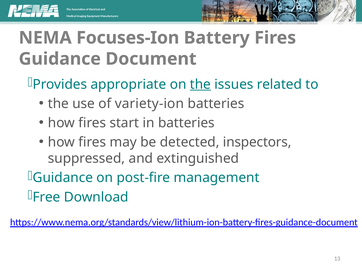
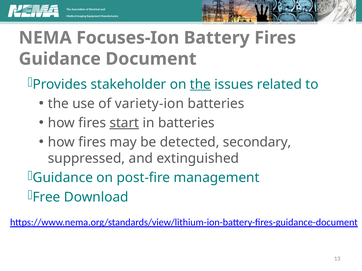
appropriate: appropriate -> stakeholder
start underline: none -> present
inspectors: inspectors -> secondary
